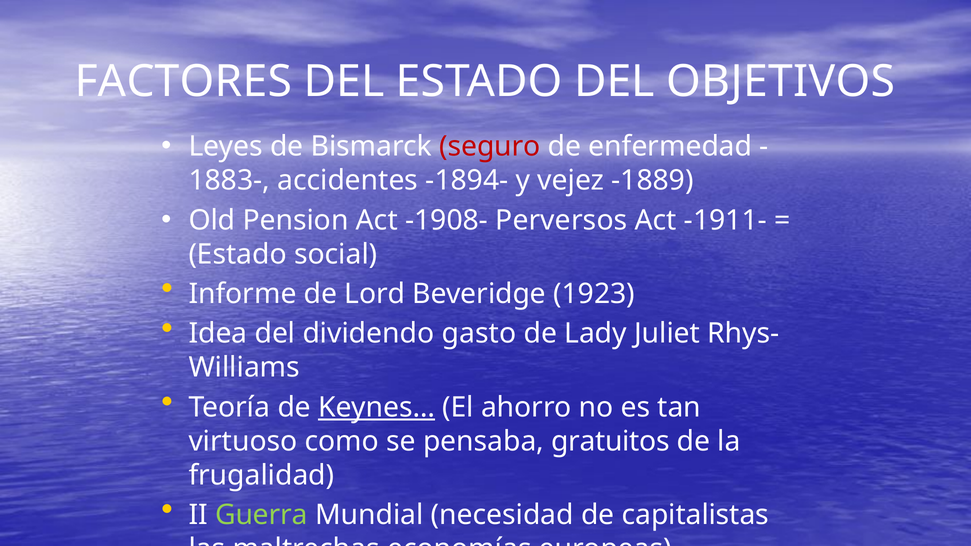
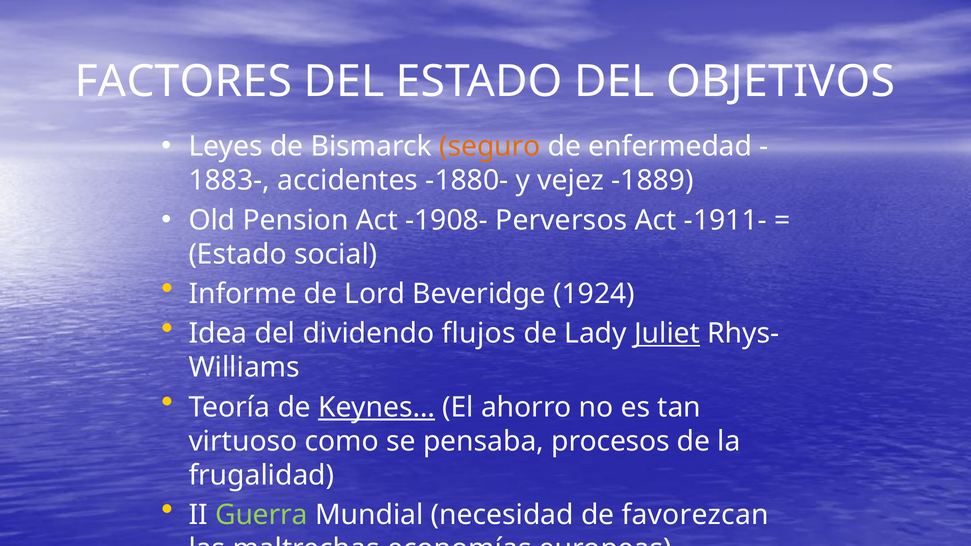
seguro colour: red -> orange
-1894-: -1894- -> -1880-
1923: 1923 -> 1924
gasto: gasto -> flujos
Juliet underline: none -> present
gratuitos: gratuitos -> procesos
capitalistas: capitalistas -> favorezcan
